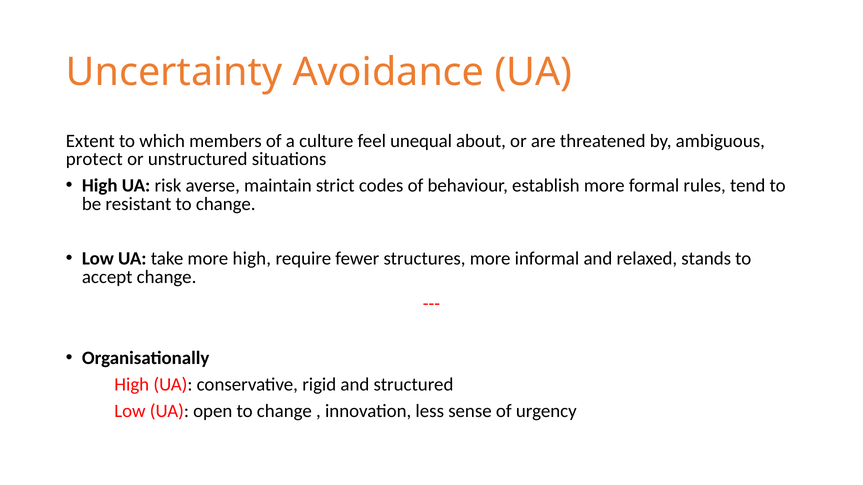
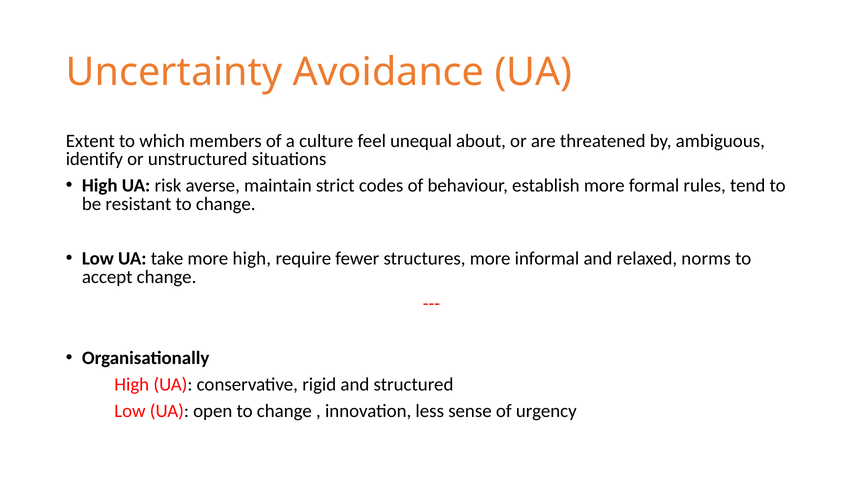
protect: protect -> identify
stands: stands -> norms
